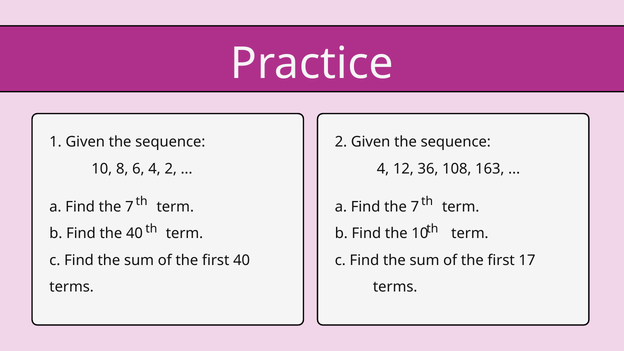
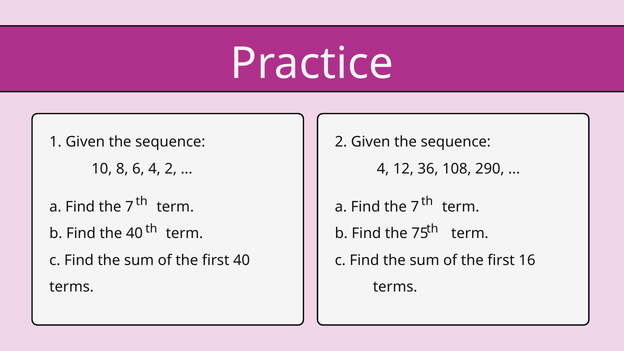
163: 163 -> 290
the 10: 10 -> 75
17: 17 -> 16
